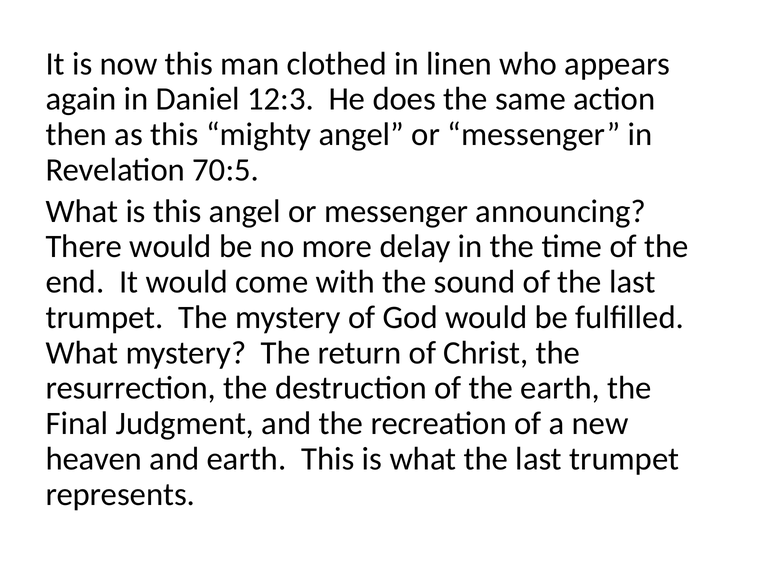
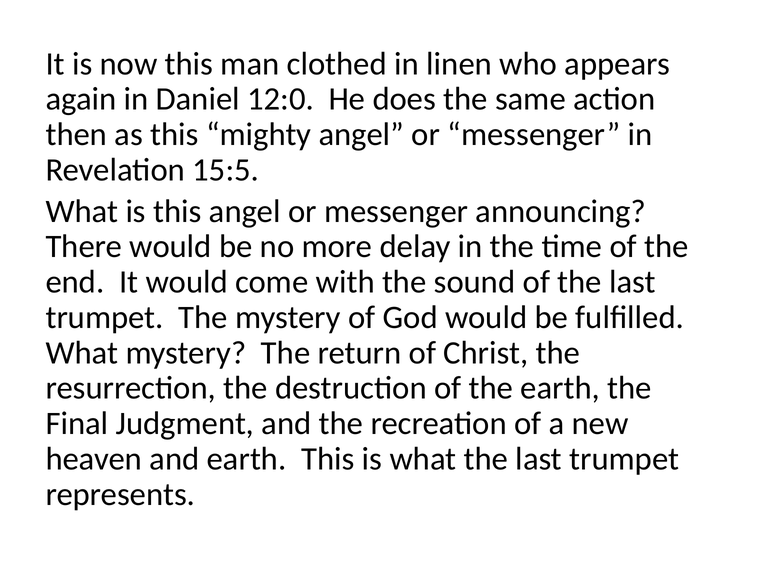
12:3: 12:3 -> 12:0
70:5: 70:5 -> 15:5
